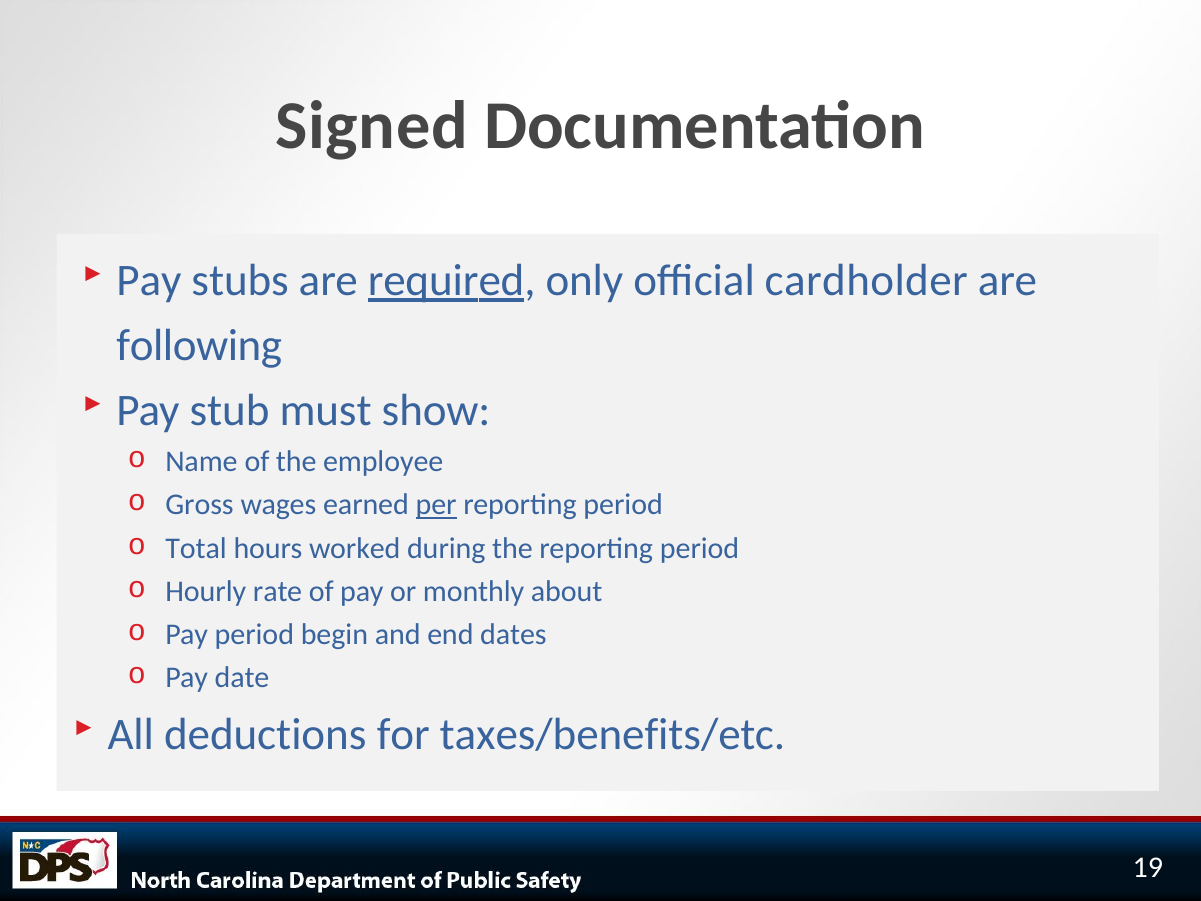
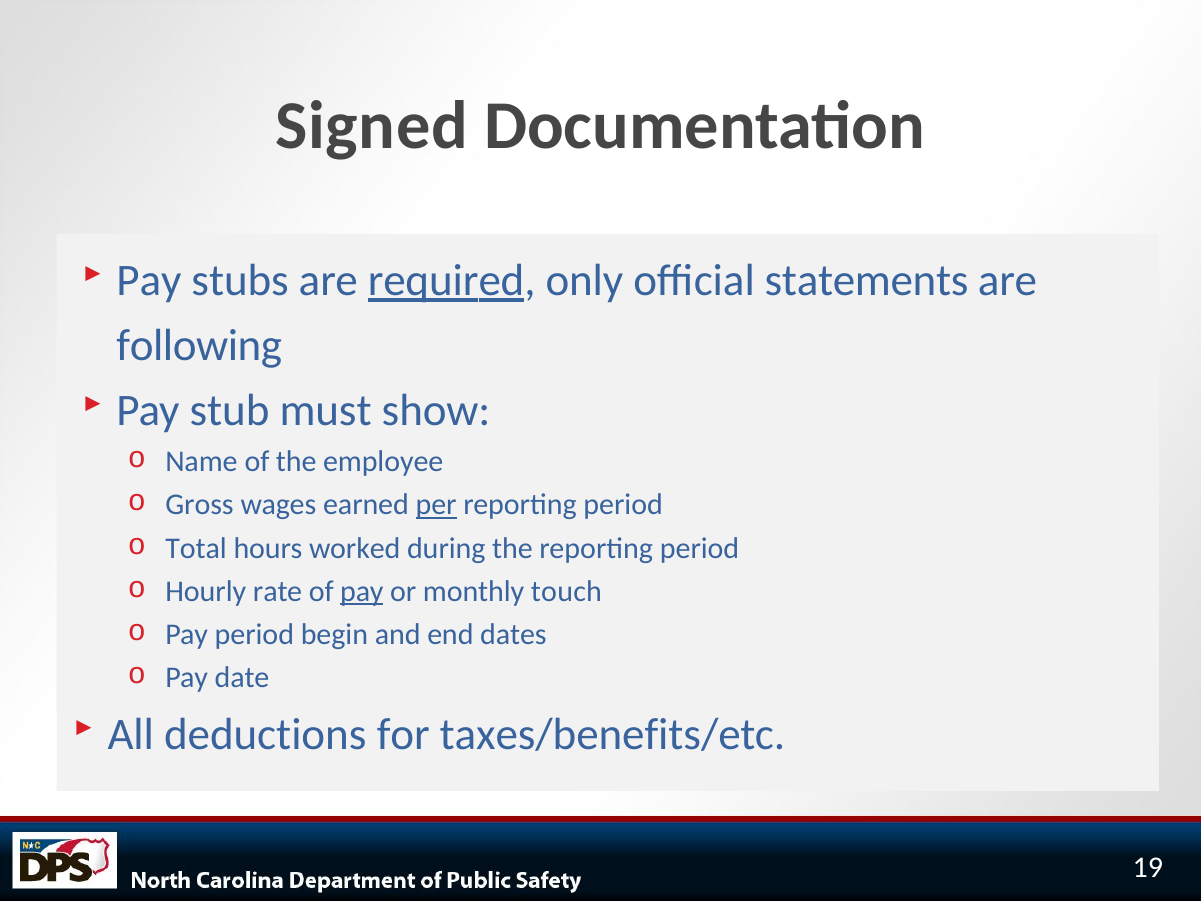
cardholder: cardholder -> statements
pay at (362, 591) underline: none -> present
about: about -> touch
